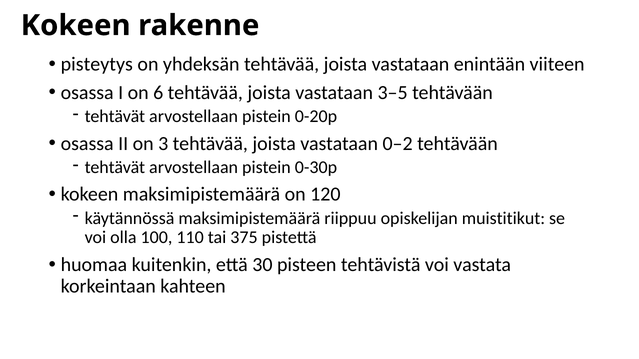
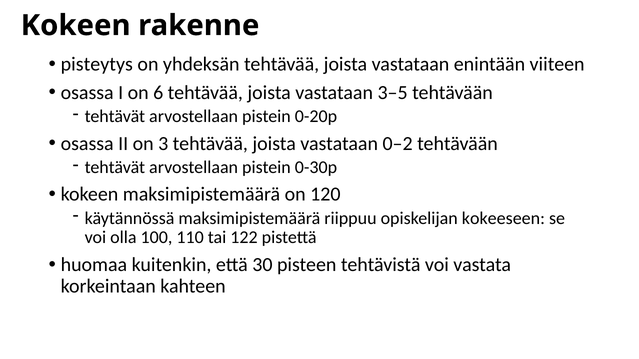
muistitikut: muistitikut -> kokeeseen
375: 375 -> 122
